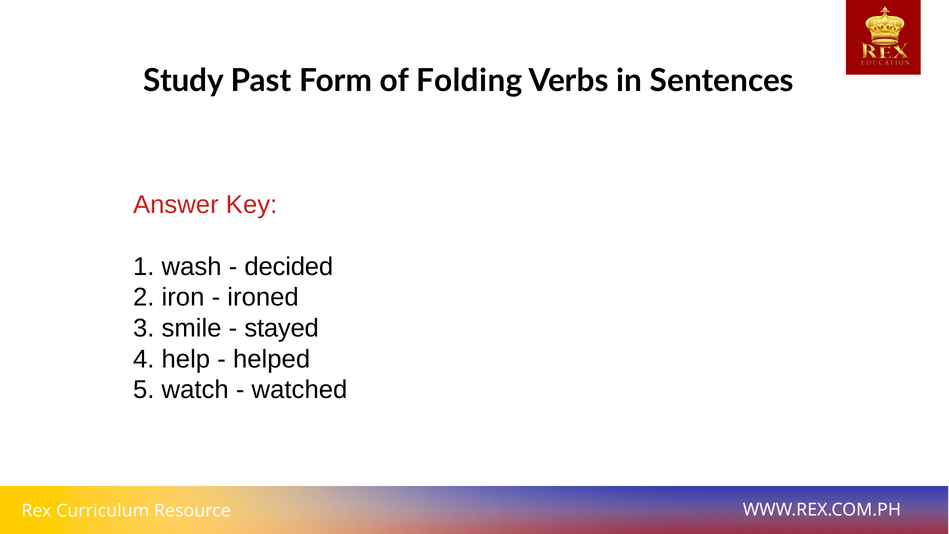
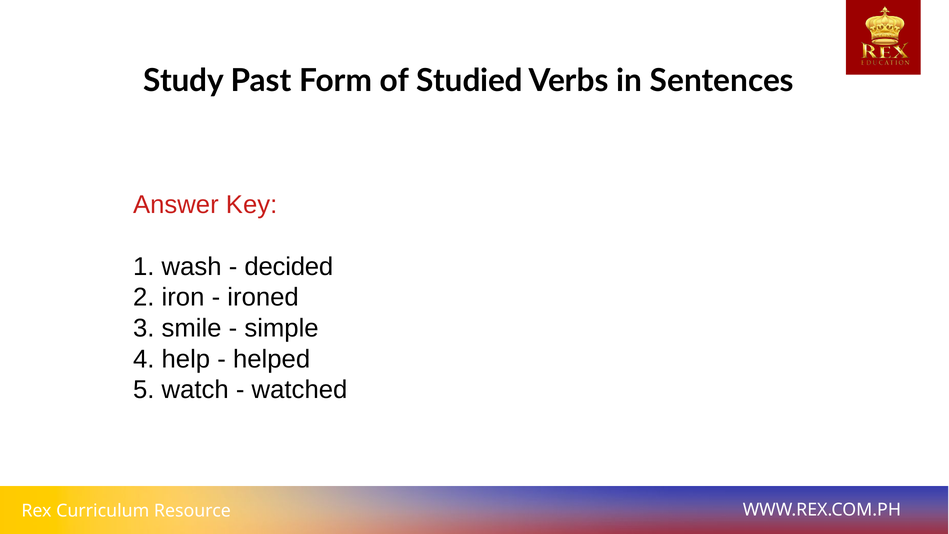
Folding: Folding -> Studied
stayed: stayed -> simple
